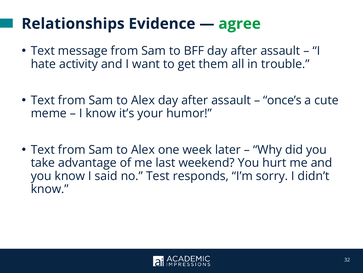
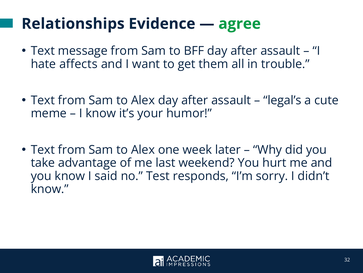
activity: activity -> affects
once’s: once’s -> legal’s
